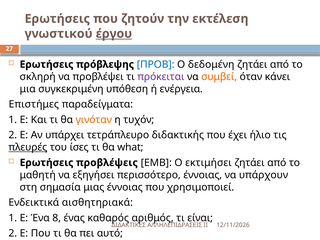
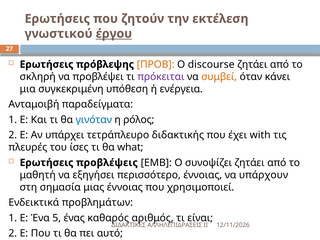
ΠΡΟΒ colour: blue -> orange
δεδομένη: δεδομένη -> discourse
Επιστήμες: Επιστήμες -> Ανταμοιβή
γινόταν colour: orange -> blue
τυχόν: τυχόν -> ρόλος
ήλιο: ήλιο -> with
πλευρές underline: present -> none
εκτιμήσει: εκτιμήσει -> συνοψίζει
αισθητηριακά: αισθητηριακά -> προβλημάτων
8: 8 -> 5
